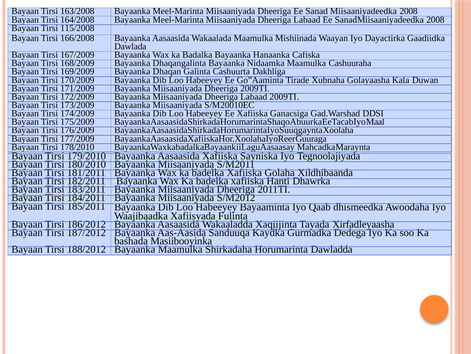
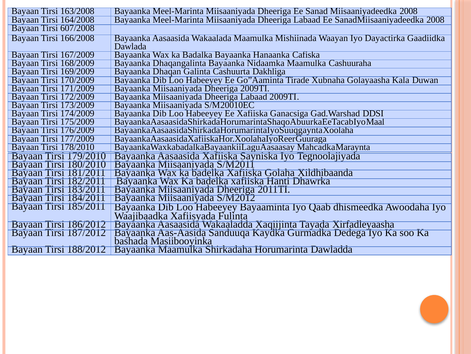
115/2008: 115/2008 -> 607/2008
